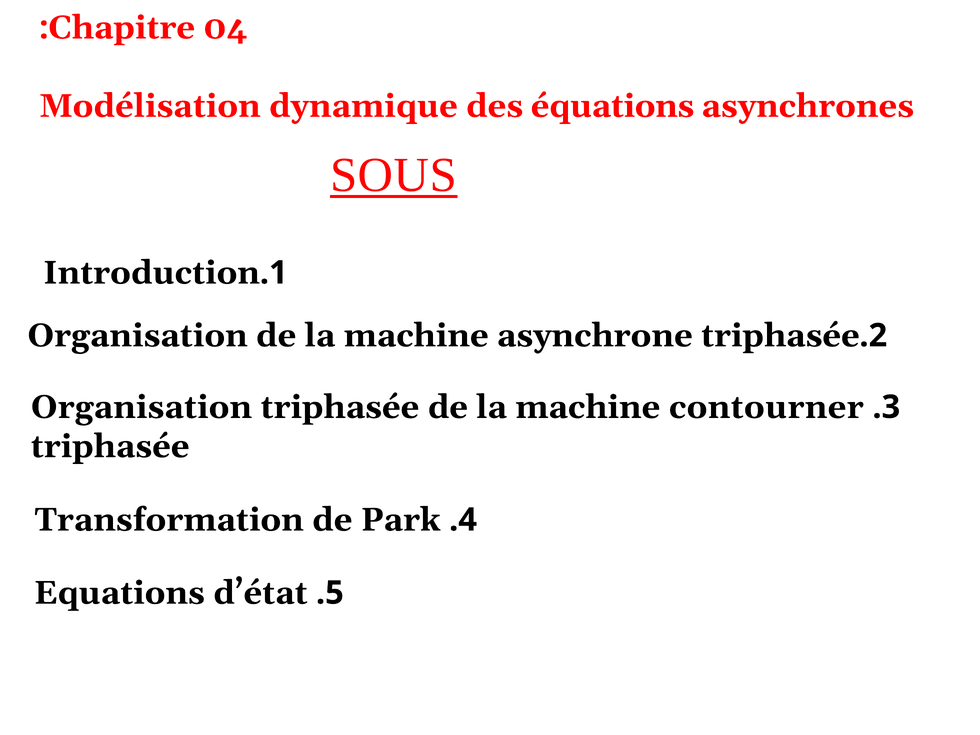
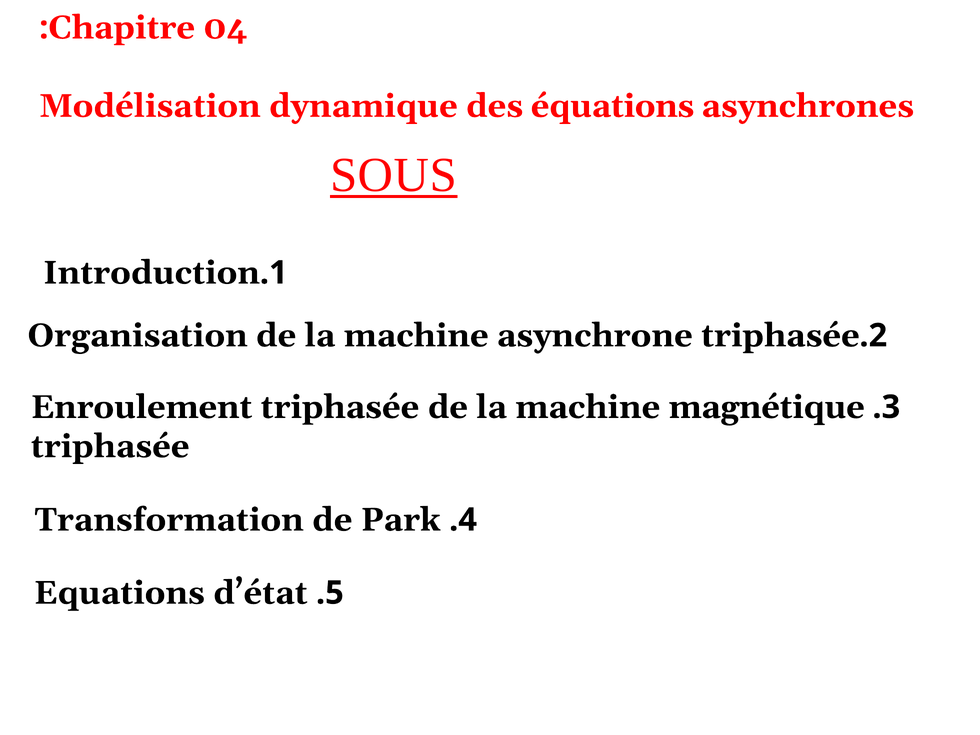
Organisation at (141, 407): Organisation -> Enroulement
contourner: contourner -> magnétique
